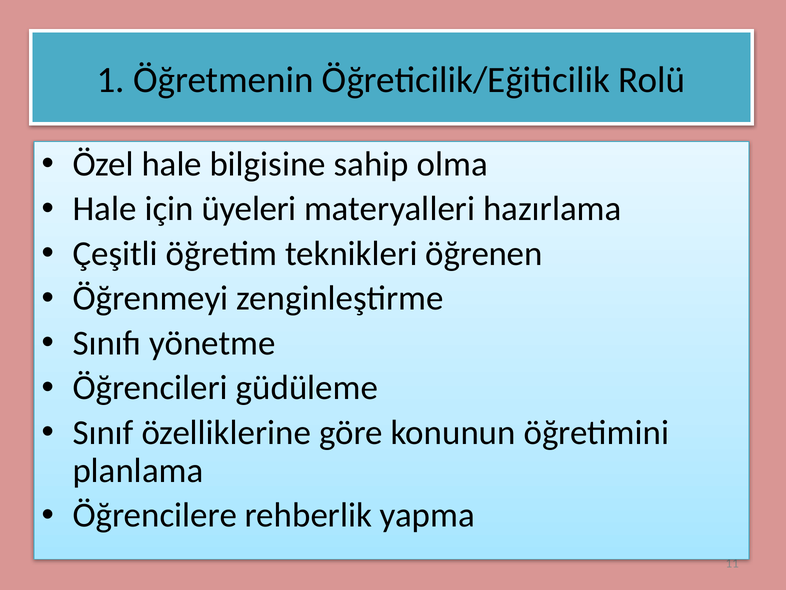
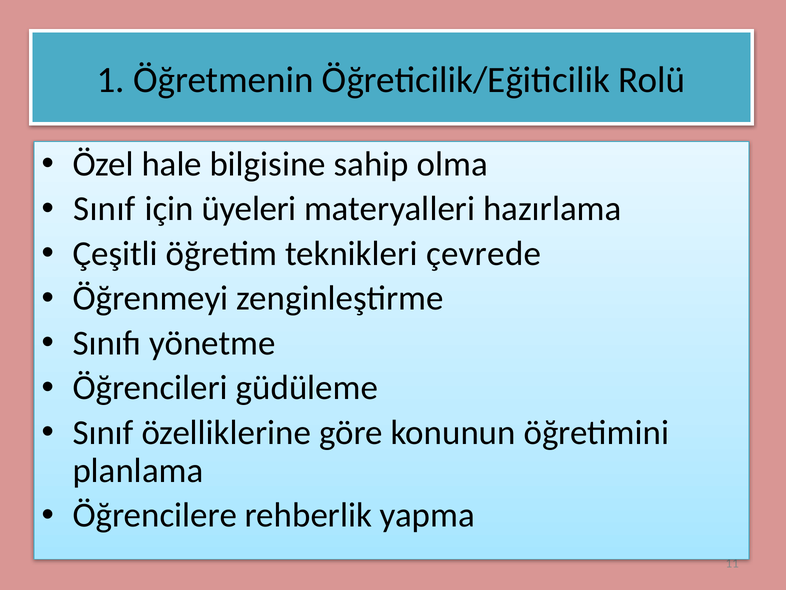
Hale at (105, 209): Hale -> Sınıf
öğrenen: öğrenen -> çevrede
